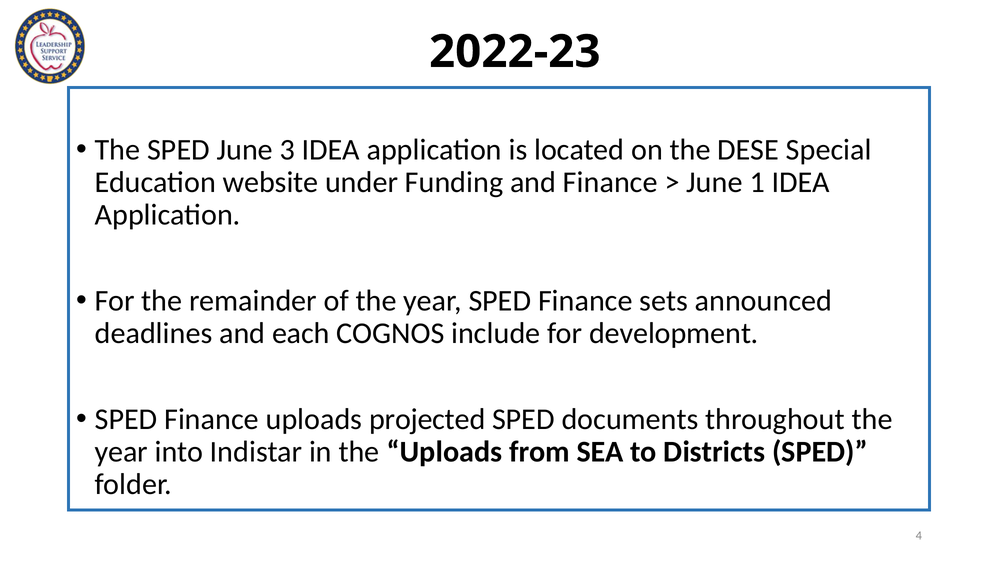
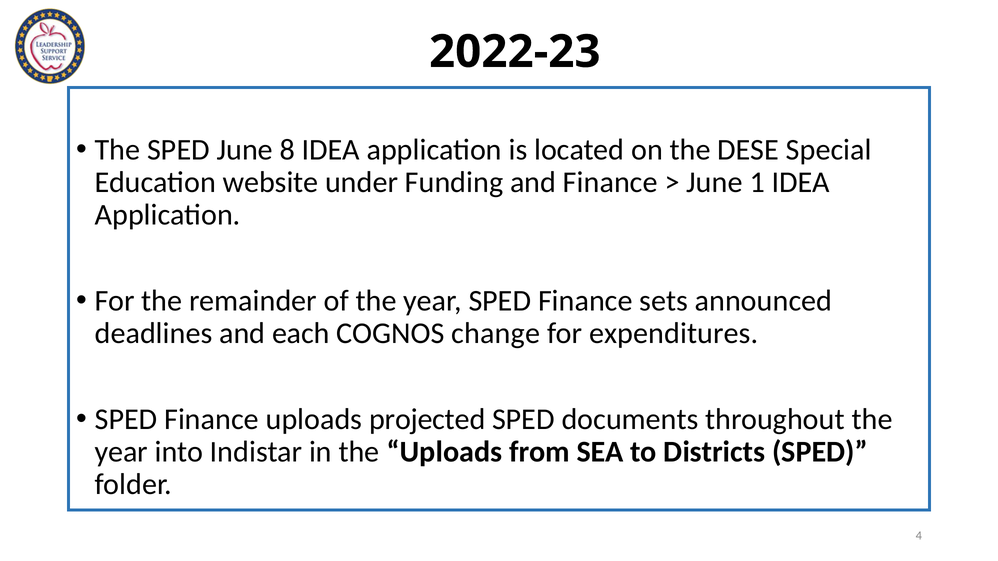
3: 3 -> 8
include: include -> change
development: development -> expenditures
